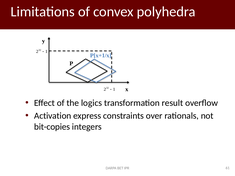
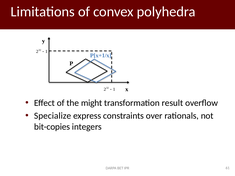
logics: logics -> might
Activation: Activation -> Specialize
